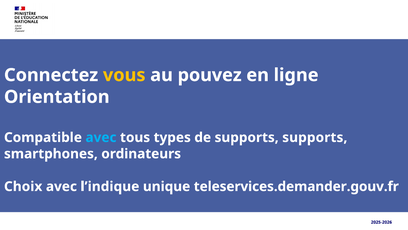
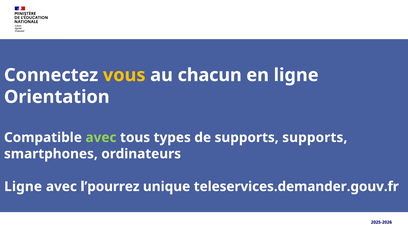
pouvez: pouvez -> chacun
avec at (101, 137) colour: light blue -> light green
Choix at (23, 186): Choix -> Ligne
l’indique: l’indique -> l’pourrez
